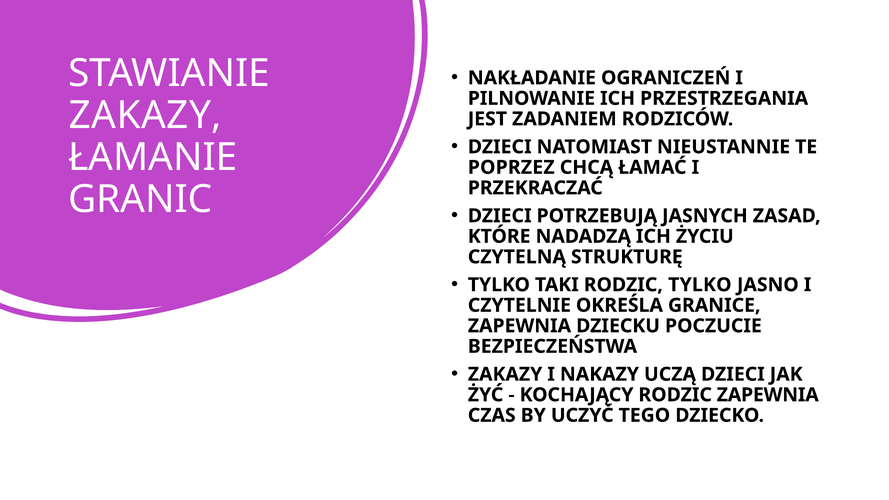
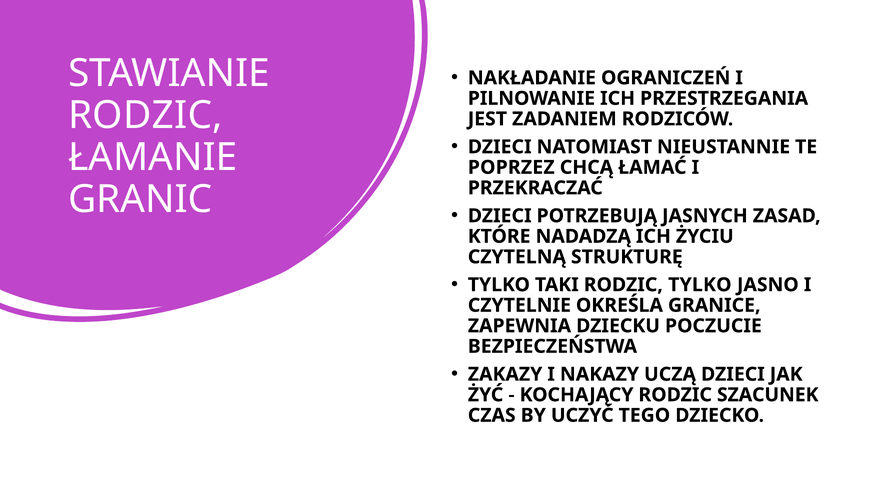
ZAKAZY at (145, 115): ZAKAZY -> RODZIC
RODZIC ZAPEWNIA: ZAPEWNIA -> SZACUNEK
